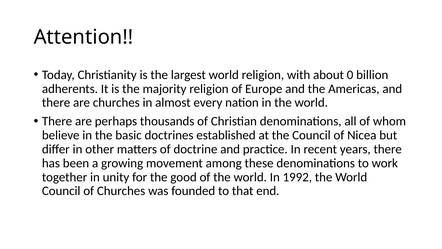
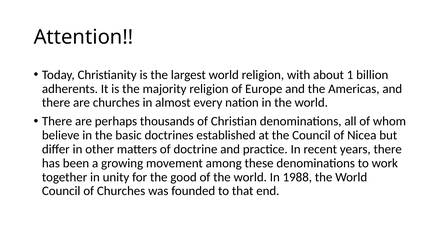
0: 0 -> 1
1992: 1992 -> 1988
